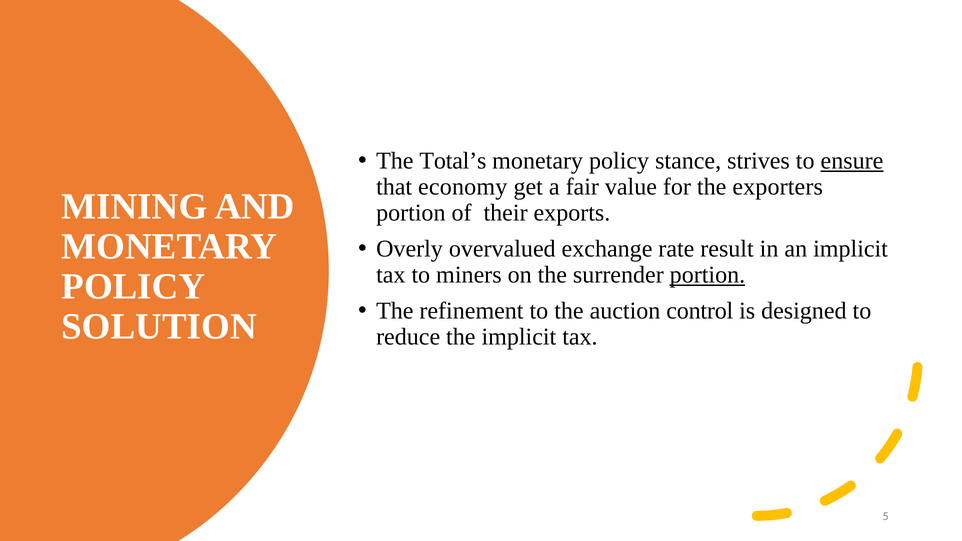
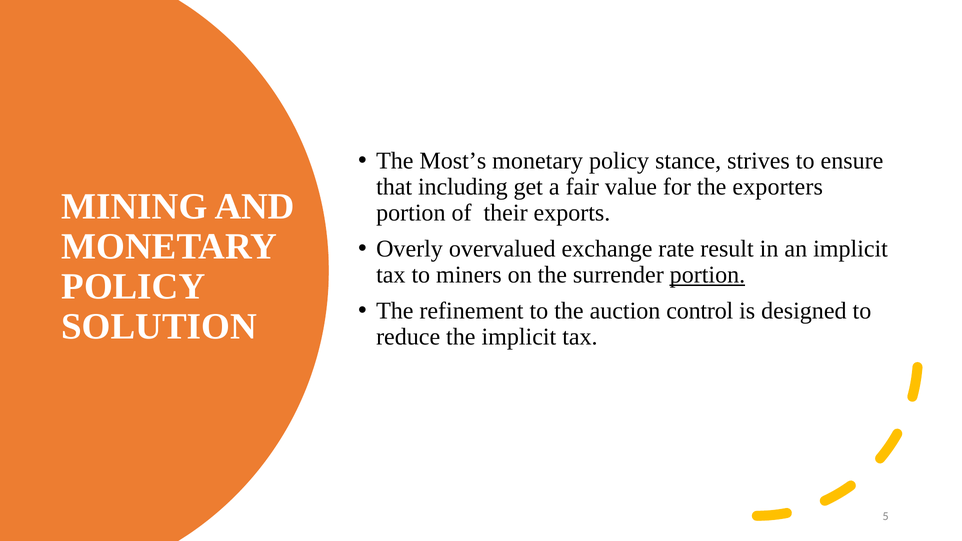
Total’s: Total’s -> Most’s
ensure underline: present -> none
economy: economy -> including
